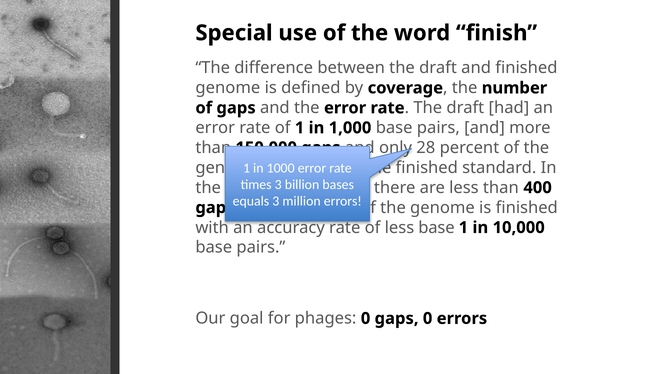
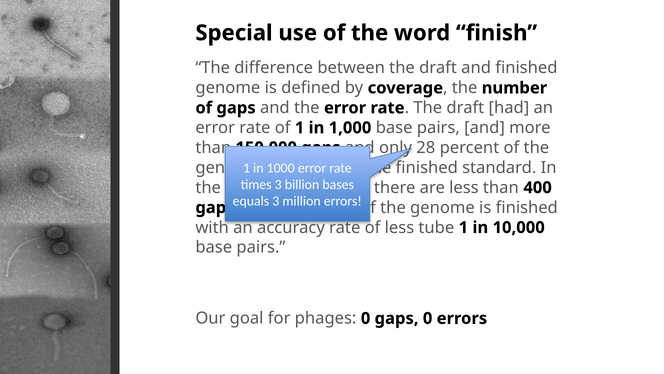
base at (436, 227): base -> tube
